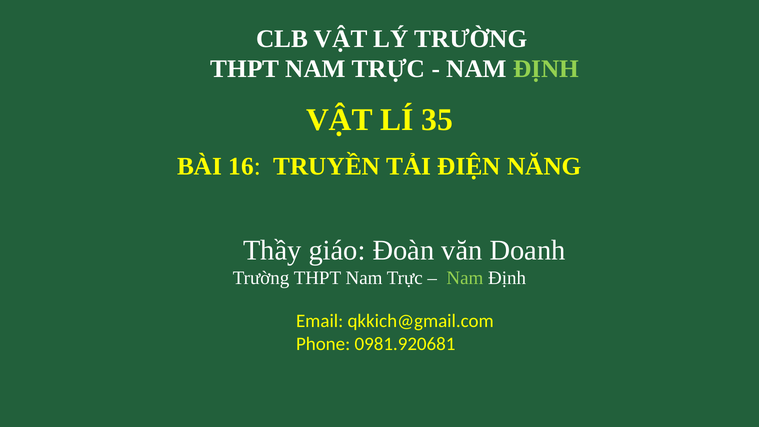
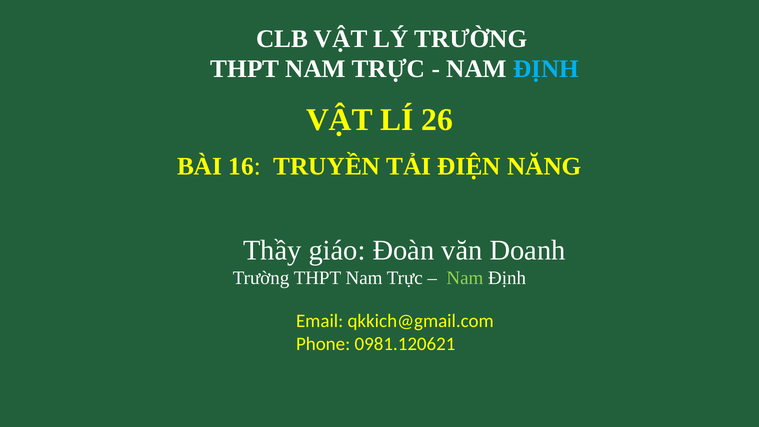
ĐỊNH at (546, 69) colour: light green -> light blue
35: 35 -> 26
0981.920681: 0981.920681 -> 0981.120621
